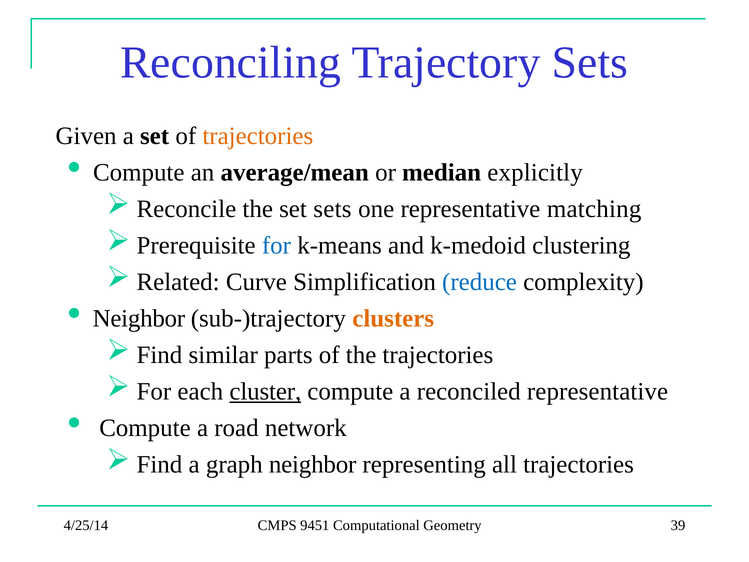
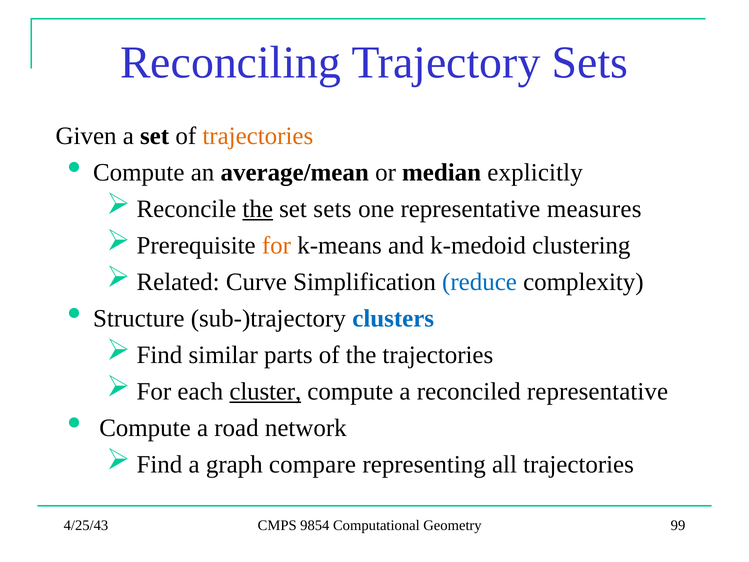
the at (258, 209) underline: none -> present
matching: matching -> measures
for at (276, 245) colour: blue -> orange
Neighbor at (139, 318): Neighbor -> Structure
clusters colour: orange -> blue
graph neighbor: neighbor -> compare
4/25/14: 4/25/14 -> 4/25/43
9451: 9451 -> 9854
39: 39 -> 99
